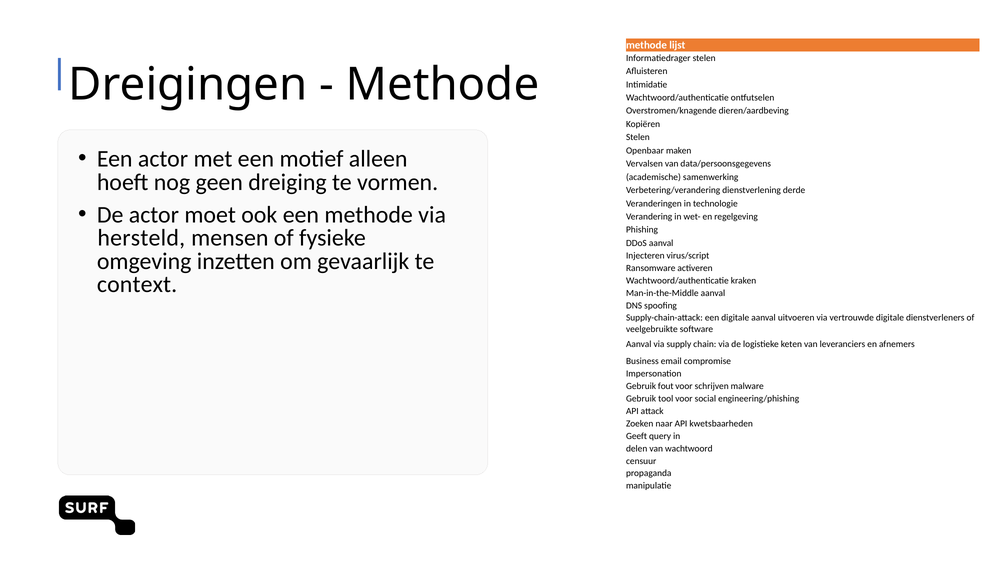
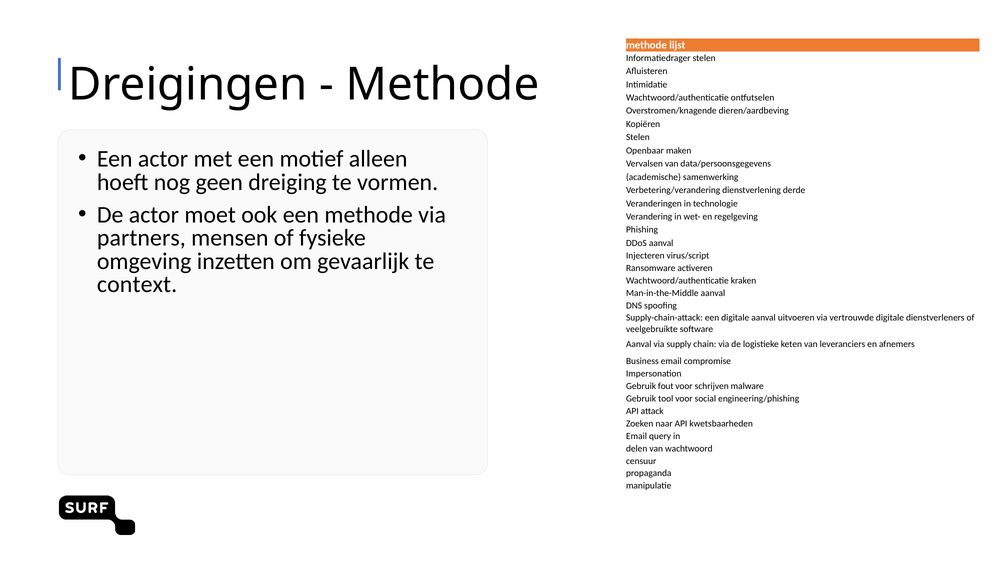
hersteld: hersteld -> partners
Geeft at (637, 436): Geeft -> Email
